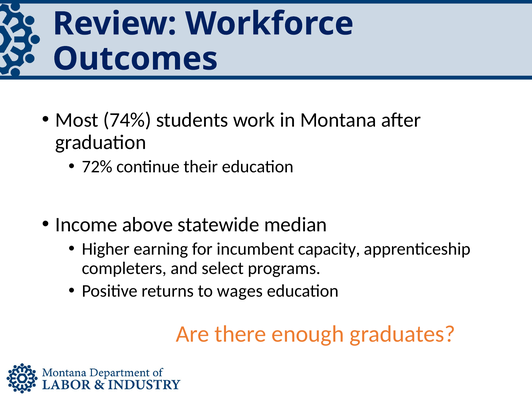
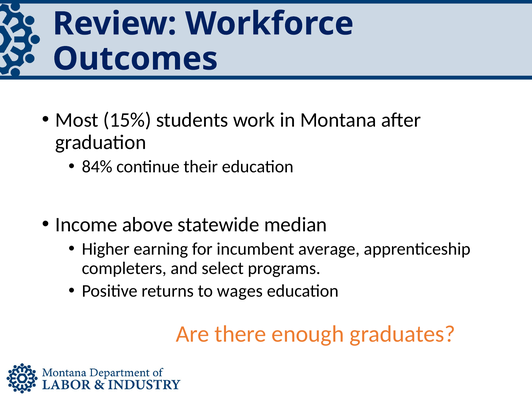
74%: 74% -> 15%
72%: 72% -> 84%
capacity: capacity -> average
